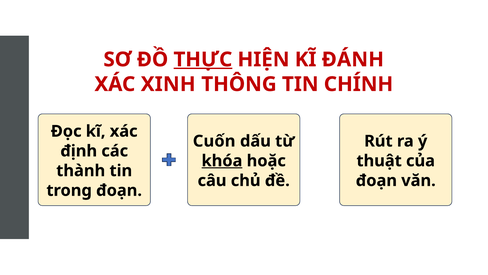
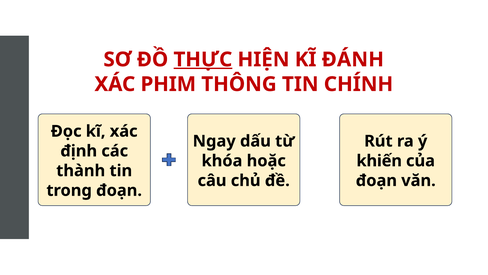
XINH: XINH -> PHIM
Cuốn: Cuốn -> Ngay
khóa underline: present -> none
thuật: thuật -> khiến
